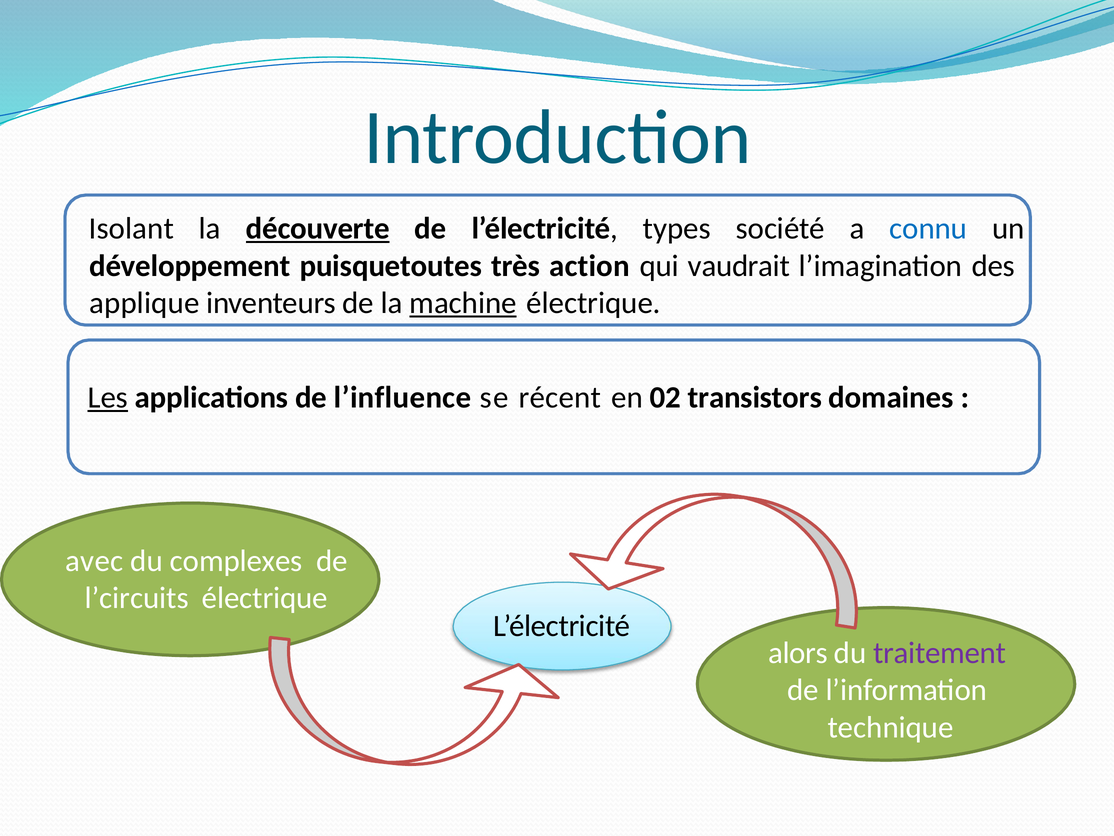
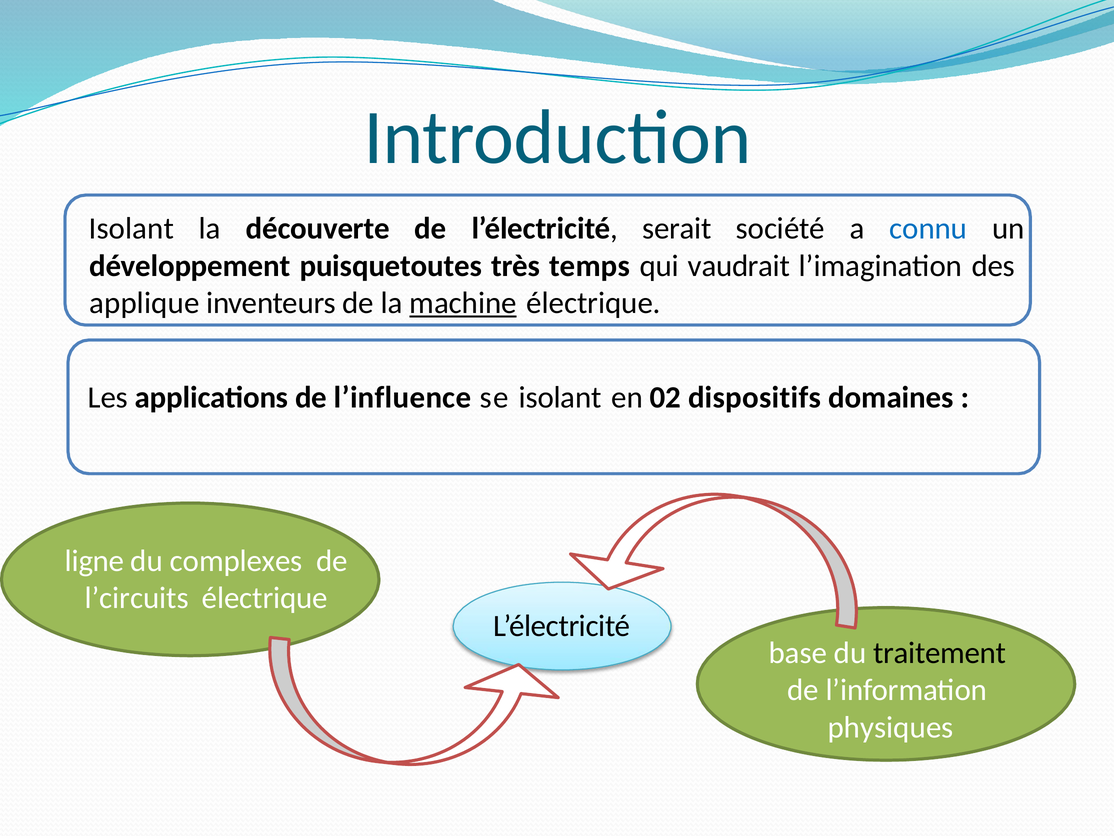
découverte underline: present -> none
types: types -> serait
action: action -> temps
Les underline: present -> none
se récent: récent -> isolant
transistors: transistors -> dispositifs
avec: avec -> ligne
alors: alors -> base
traitement colour: purple -> black
technique: technique -> physiques
